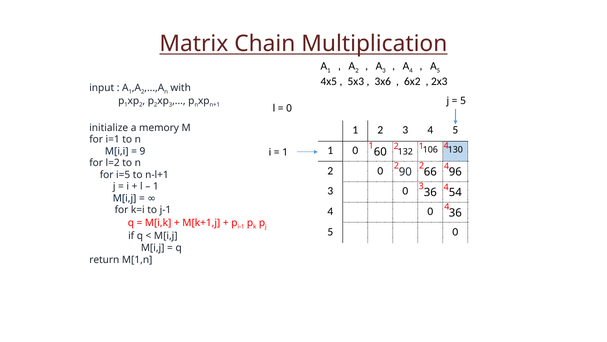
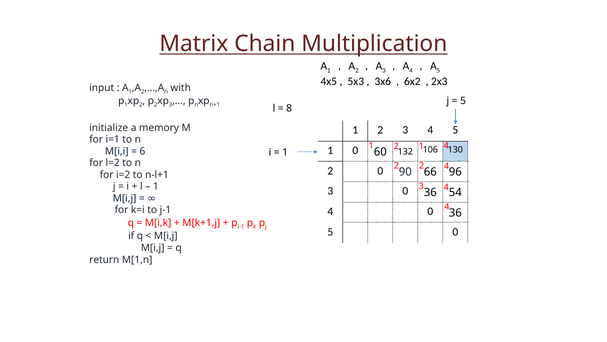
0 at (289, 108): 0 -> 8
9: 9 -> 6
i=5: i=5 -> i=2
